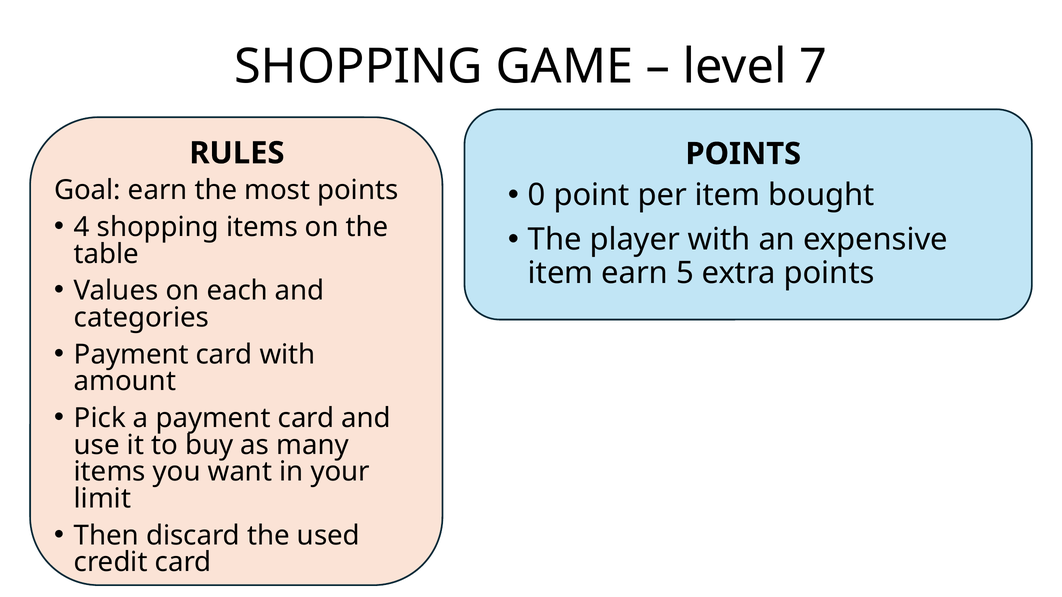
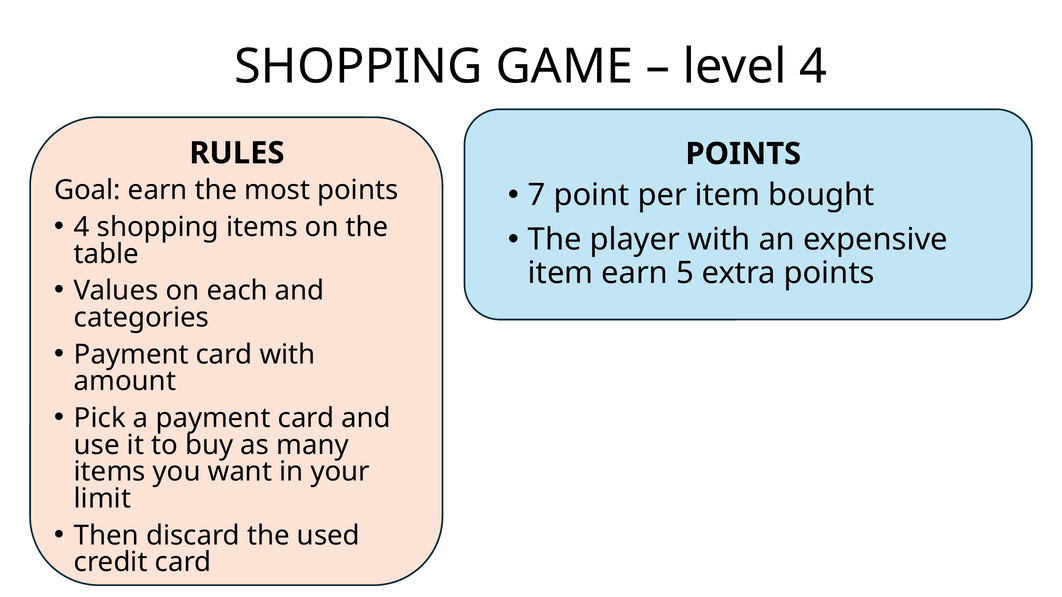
level 7: 7 -> 4
0: 0 -> 7
